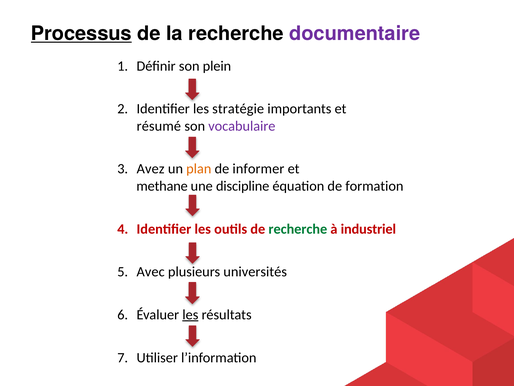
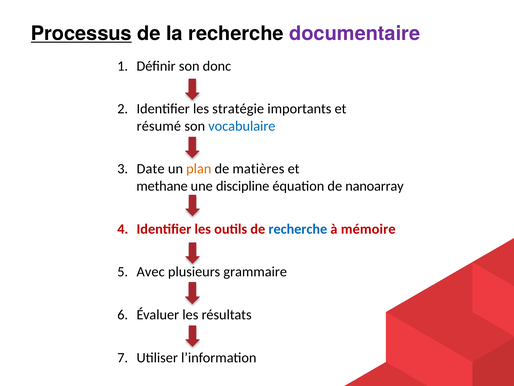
plein: plein -> donc
vocabulaire colour: purple -> blue
Avez: Avez -> Date
informer: informer -> matières
formation: formation -> nanoarray
recherche at (298, 229) colour: green -> blue
industriel: industriel -> mémoire
universités: universités -> grammaire
les at (190, 314) underline: present -> none
